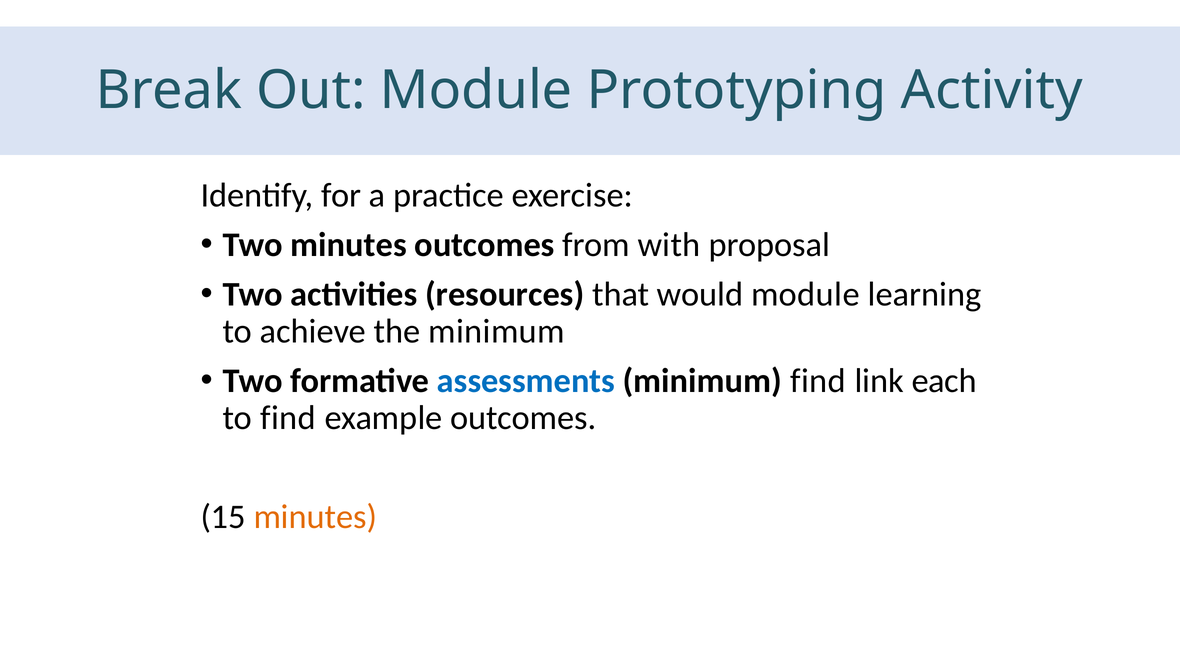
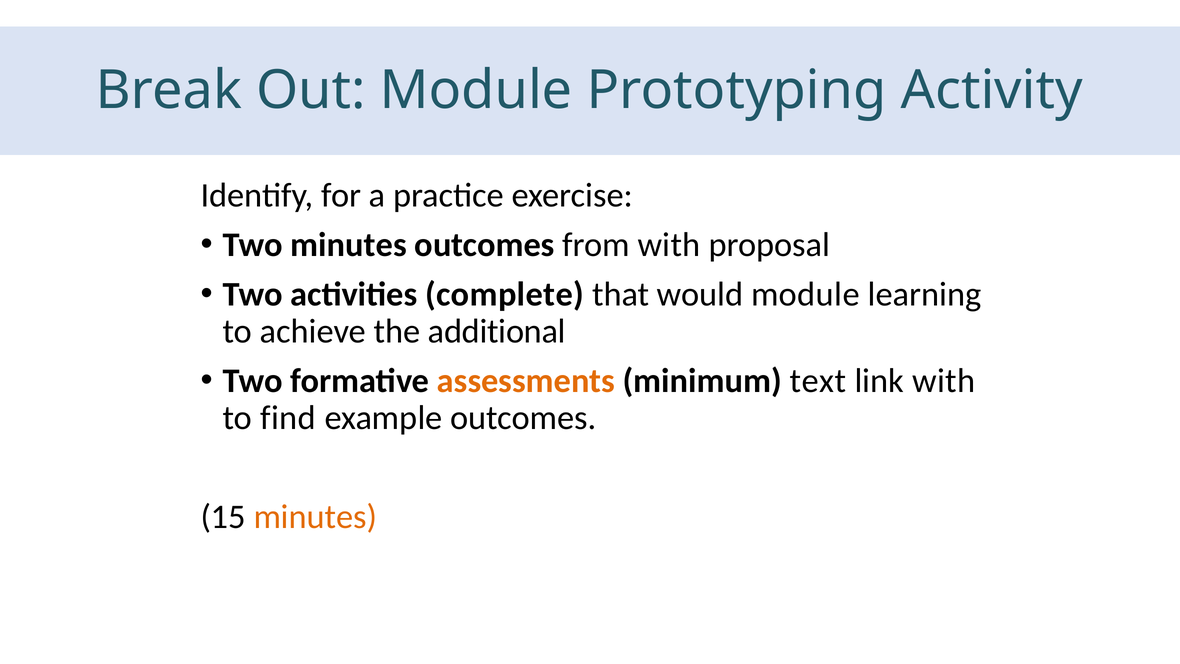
resources: resources -> complete
the minimum: minimum -> additional
assessments colour: blue -> orange
minimum find: find -> text
link each: each -> with
